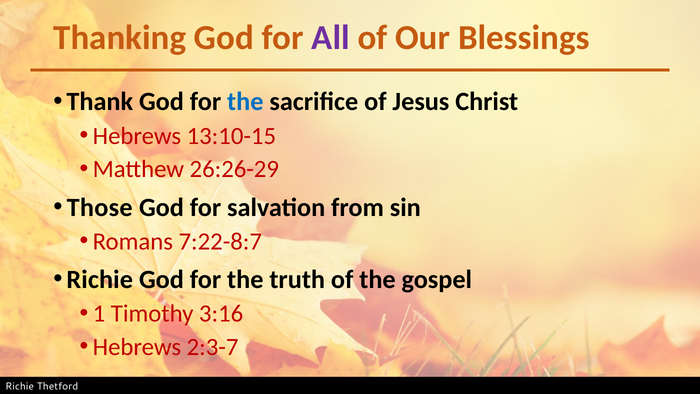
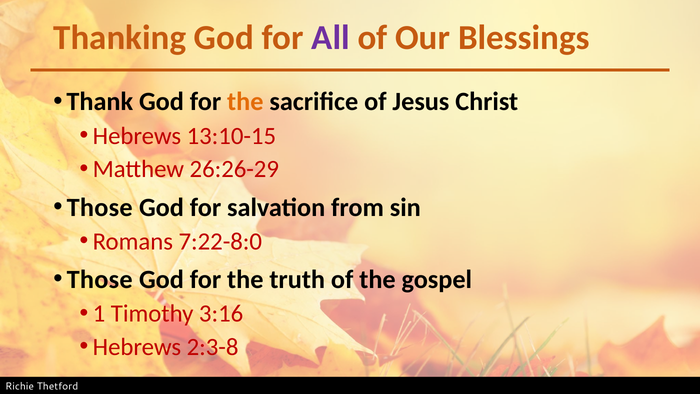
the at (245, 102) colour: blue -> orange
7:22-8:7: 7:22-8:7 -> 7:22-8:0
Richie at (100, 279): Richie -> Those
2:3-7: 2:3-7 -> 2:3-8
